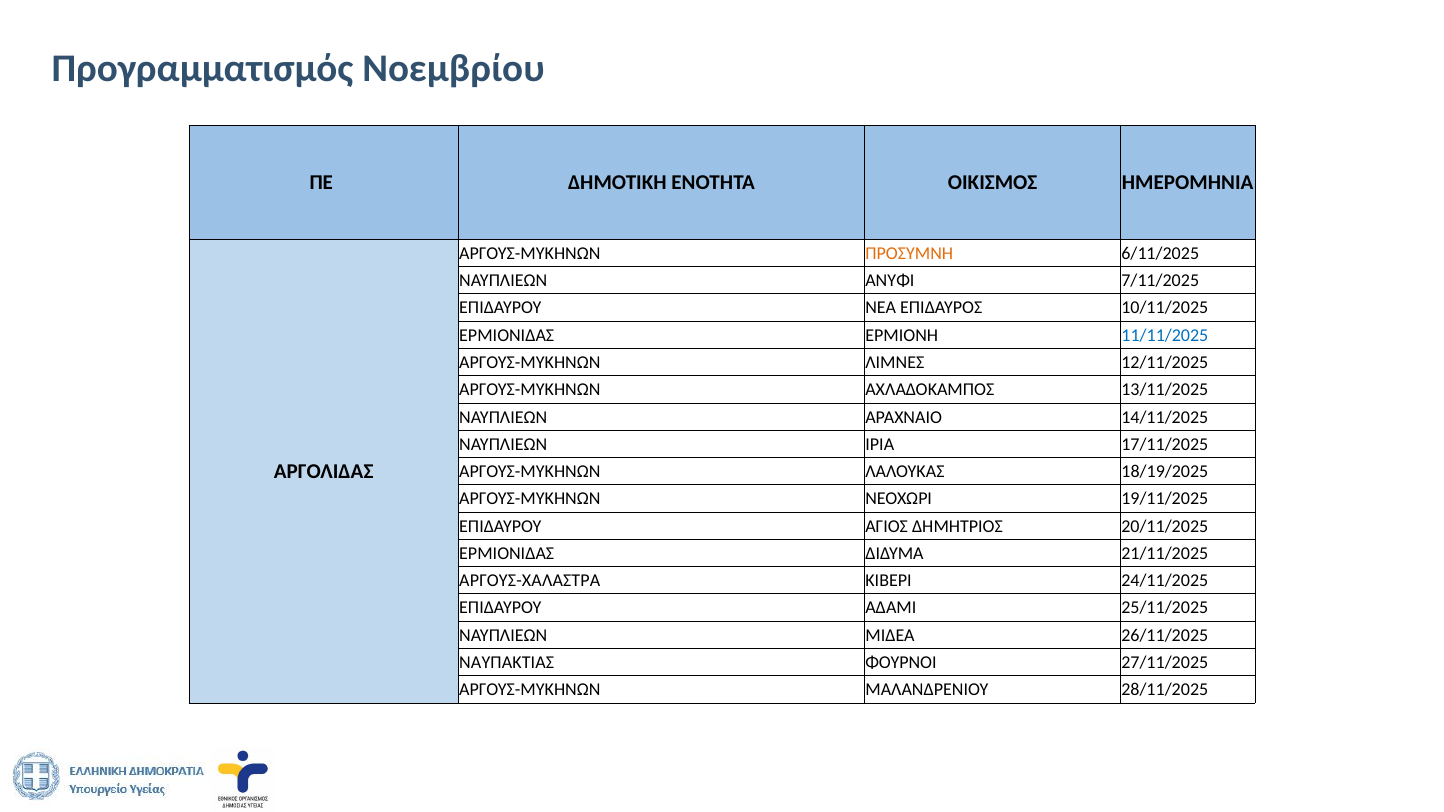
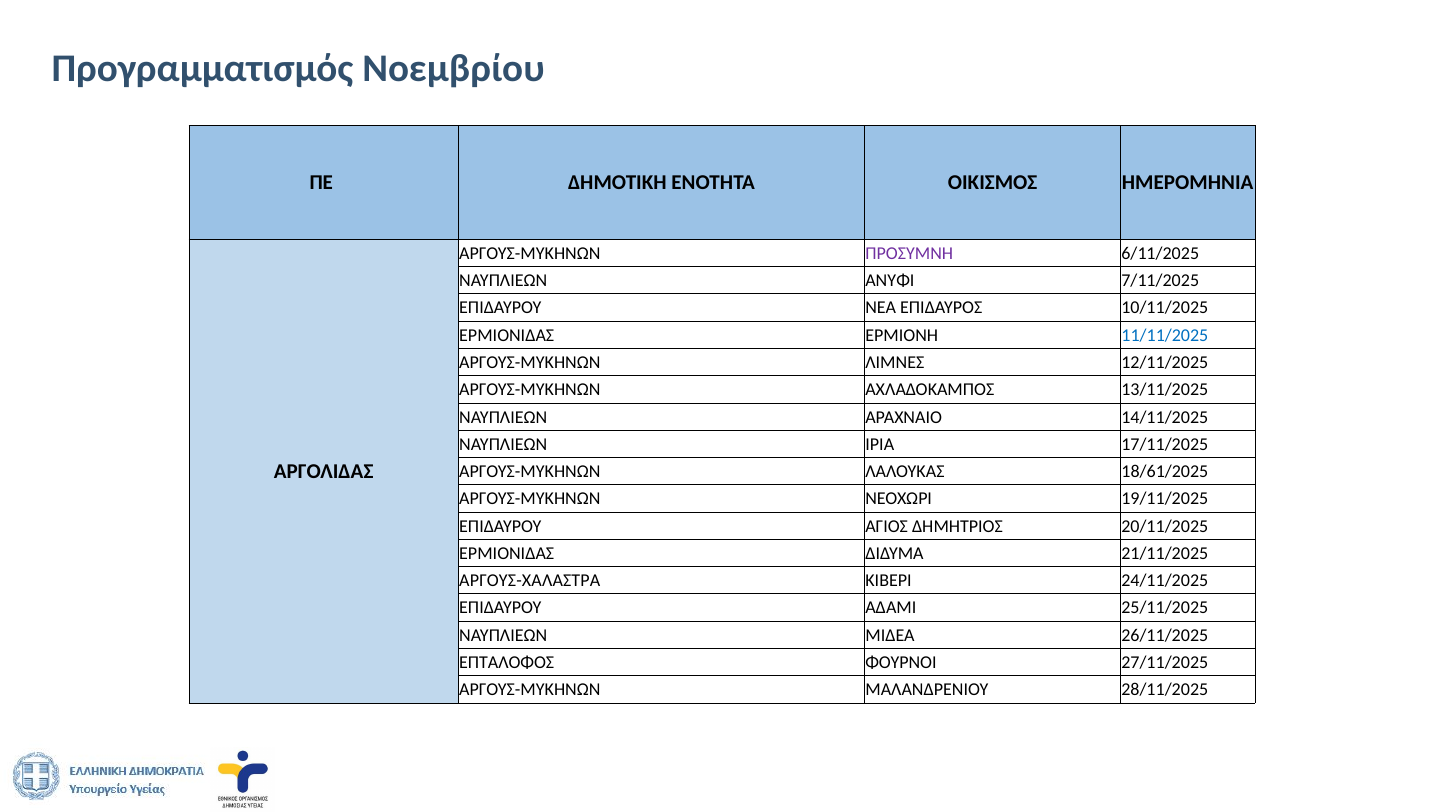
ΠΡΟΣΥΜΝΗ colour: orange -> purple
18/19/2025: 18/19/2025 -> 18/61/2025
ΝΑΥΠΑΚΤΙΑΣ: ΝΑΥΠΑΚΤΙΑΣ -> ΕΠΤΑΛΟΦΟΣ
